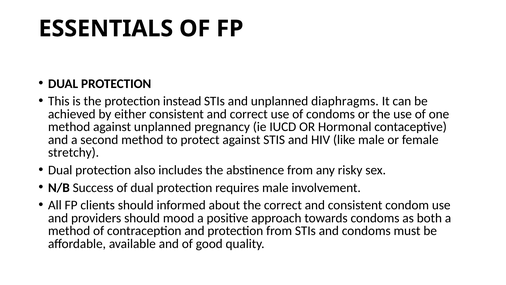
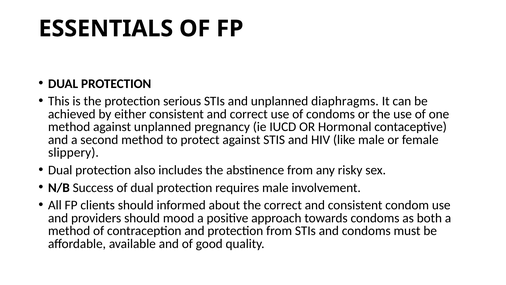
instead: instead -> serious
stretchy: stretchy -> slippery
